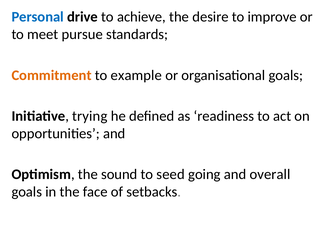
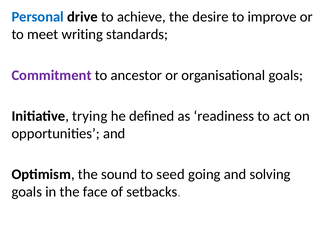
pursue: pursue -> writing
Commitment colour: orange -> purple
example: example -> ancestor
overall: overall -> solving
